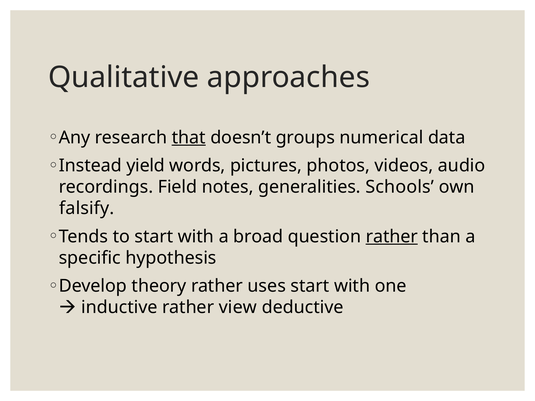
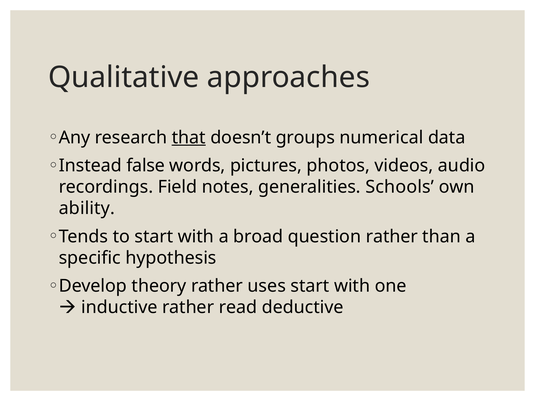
yield: yield -> false
falsify: falsify -> ability
rather at (392, 237) underline: present -> none
view: view -> read
